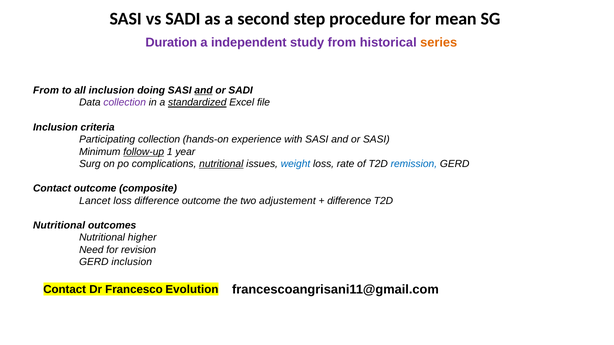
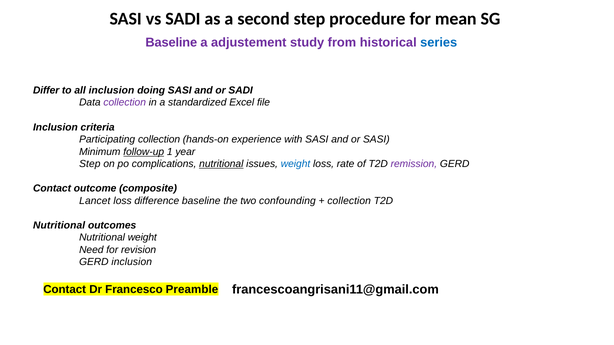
Duration at (171, 43): Duration -> Baseline
independent: independent -> adjustement
series colour: orange -> blue
From at (46, 90): From -> Differ
and at (204, 90) underline: present -> none
standardized underline: present -> none
Surg at (90, 164): Surg -> Step
remission colour: blue -> purple
difference outcome: outcome -> baseline
adjustement: adjustement -> confounding
difference at (349, 201): difference -> collection
Nutritional higher: higher -> weight
Evolution: Evolution -> Preamble
